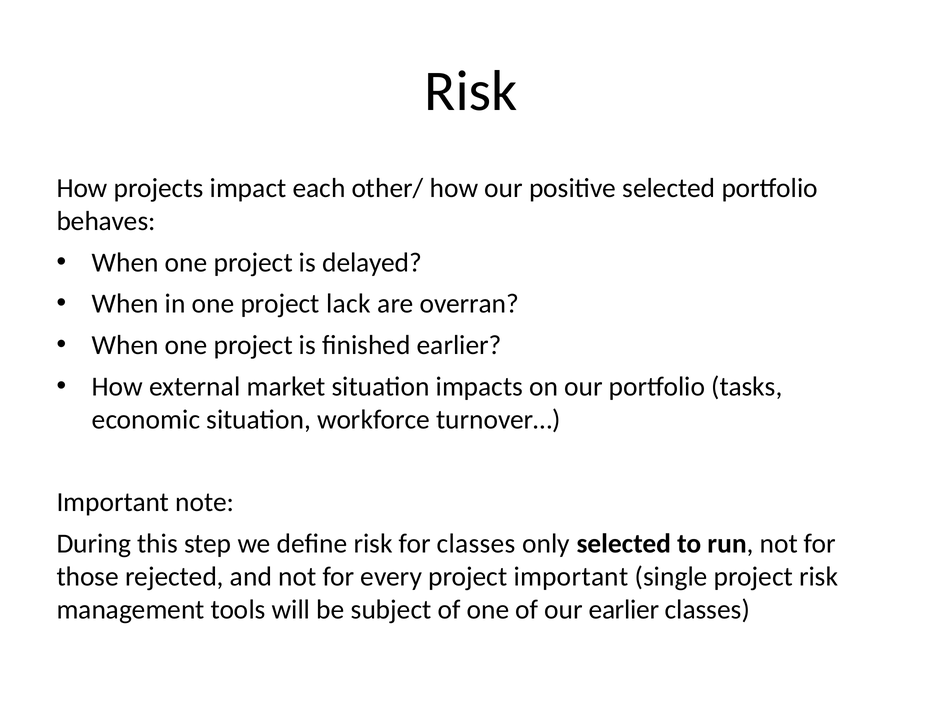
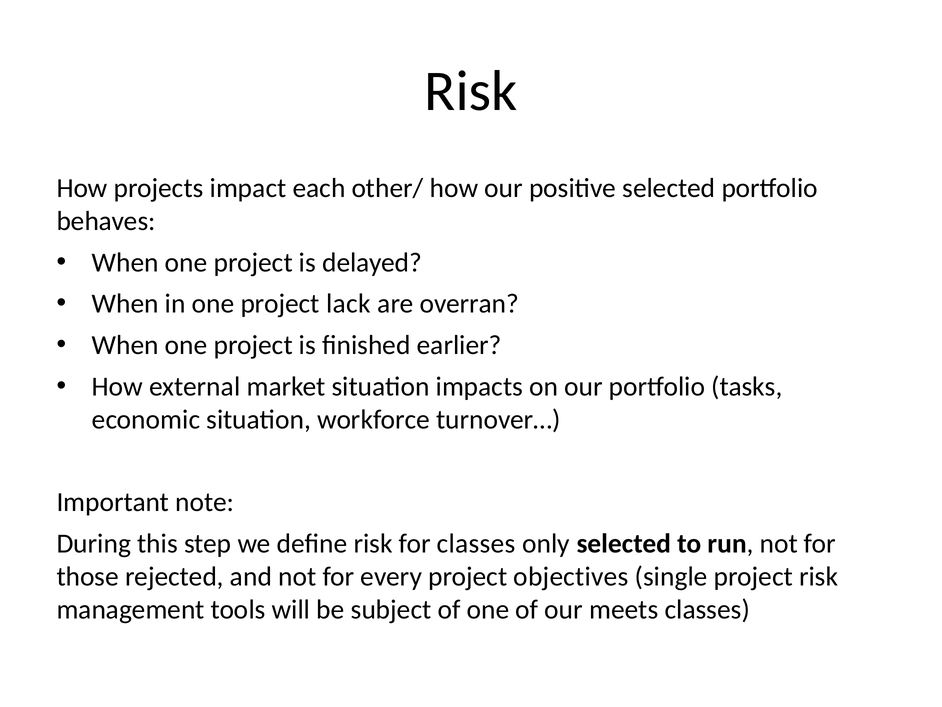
project important: important -> objectives
our earlier: earlier -> meets
